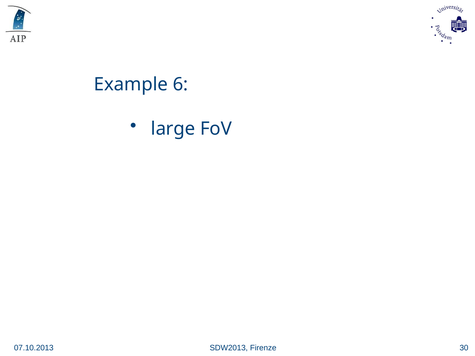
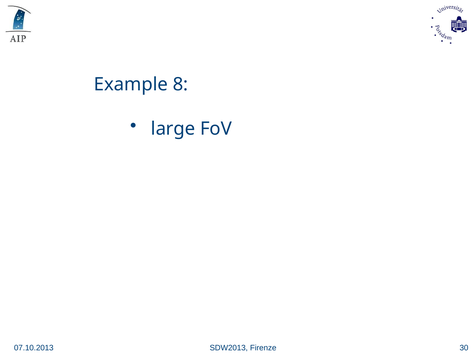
6: 6 -> 8
